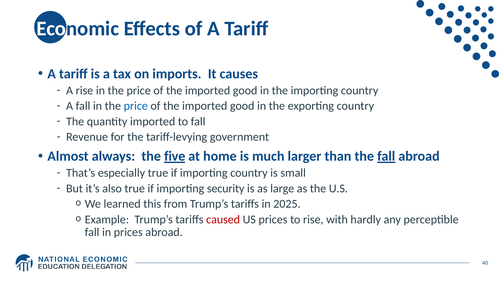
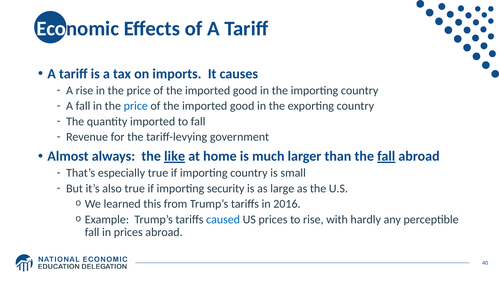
five: five -> like
2025: 2025 -> 2016
caused colour: red -> blue
